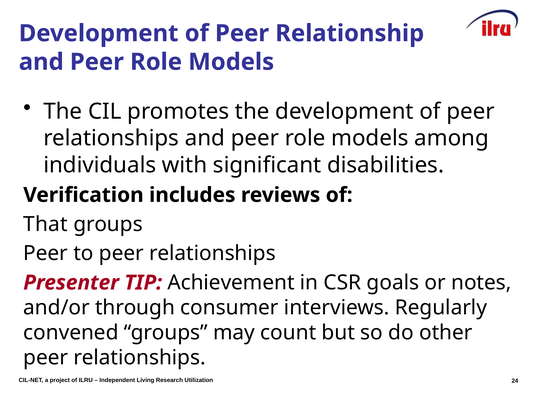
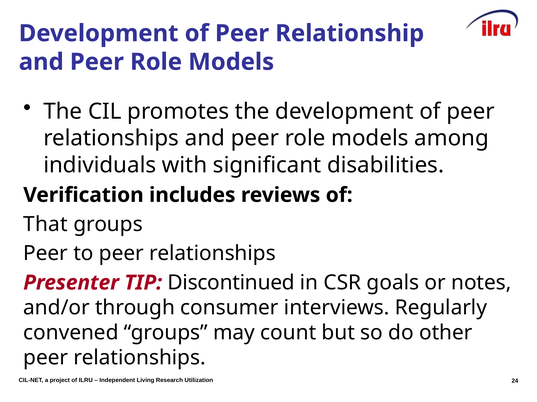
Achievement: Achievement -> Discontinued
